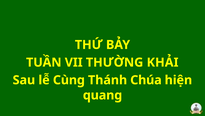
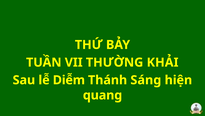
Cùng: Cùng -> Diễm
Chúa: Chúa -> Sáng
